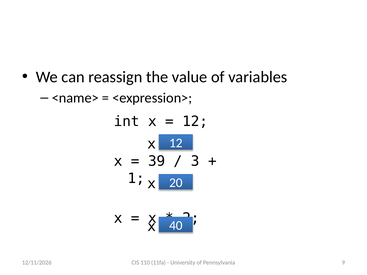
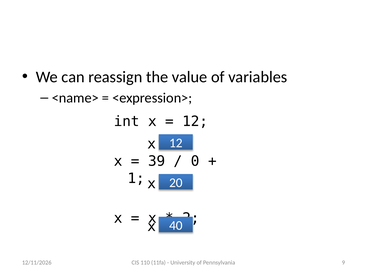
3: 3 -> 0
